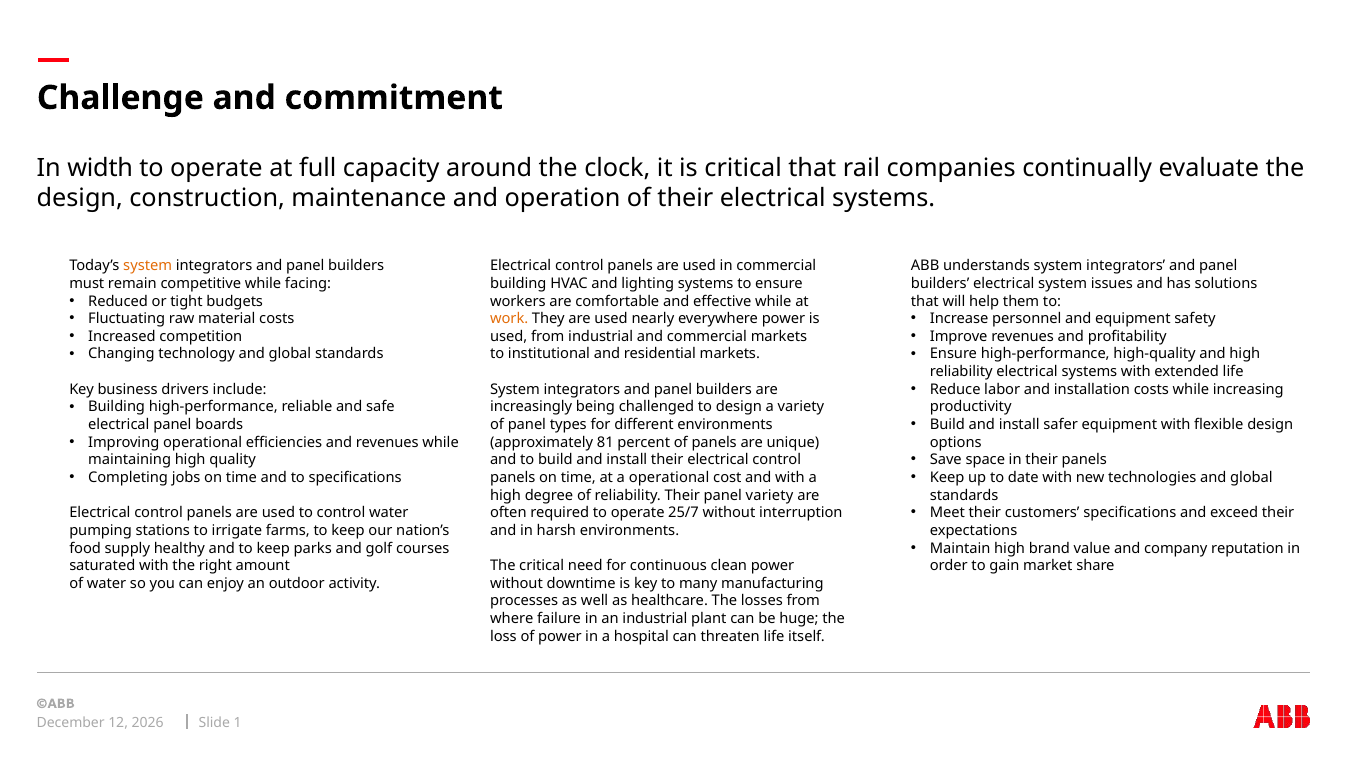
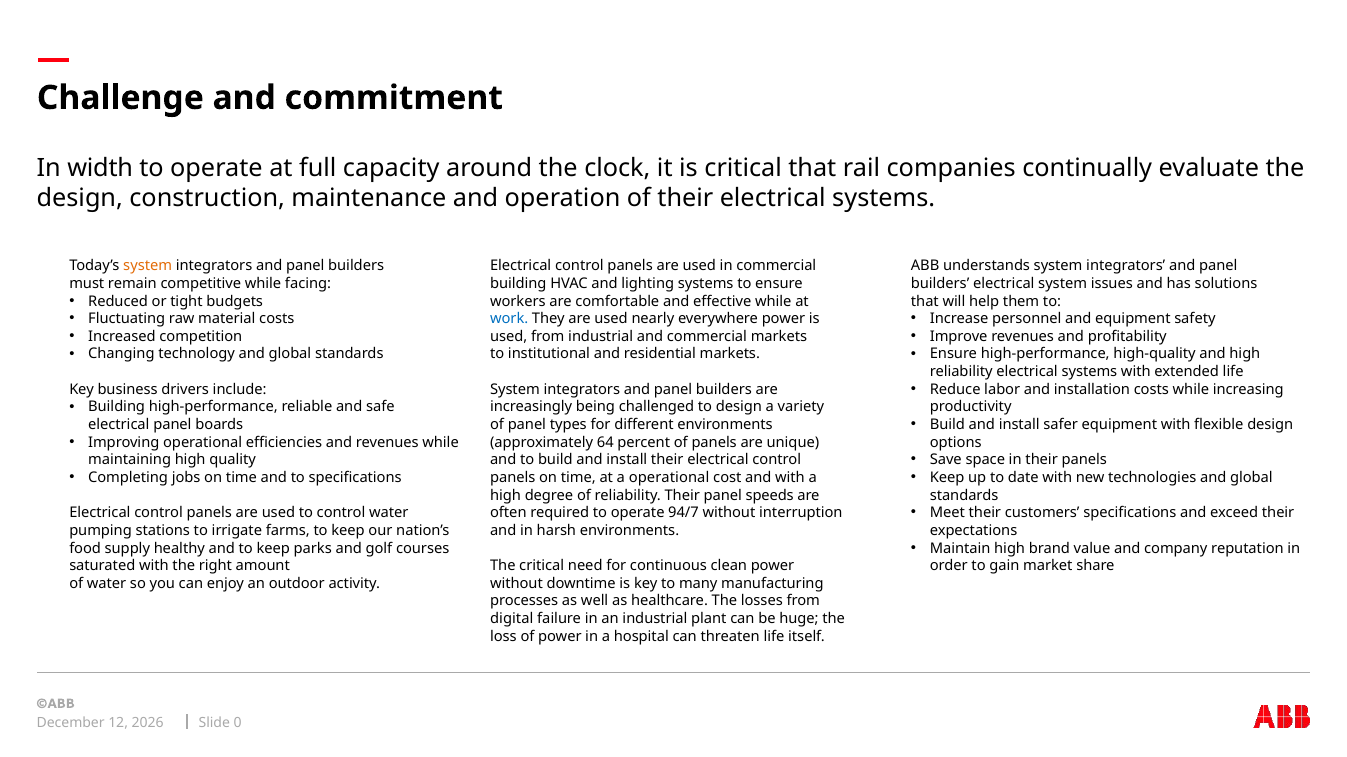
work colour: orange -> blue
81: 81 -> 64
panel variety: variety -> speeds
25/7: 25/7 -> 94/7
where: where -> digital
1: 1 -> 0
